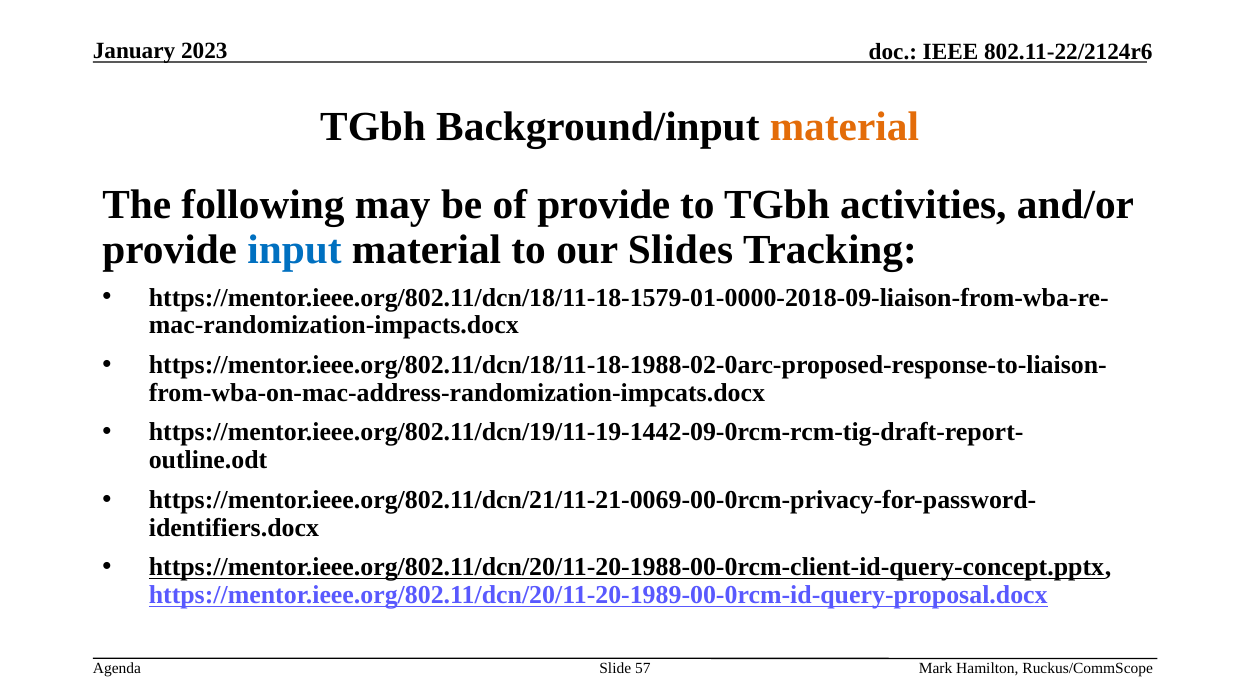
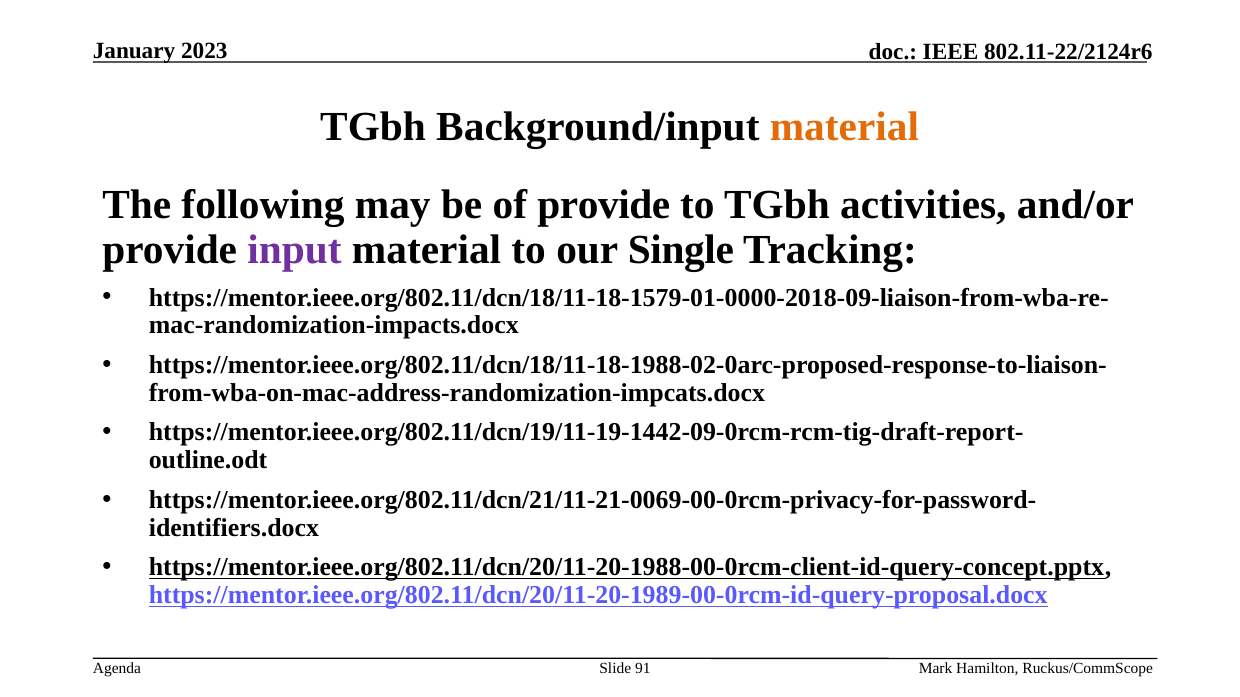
input colour: blue -> purple
Slides: Slides -> Single
57: 57 -> 91
